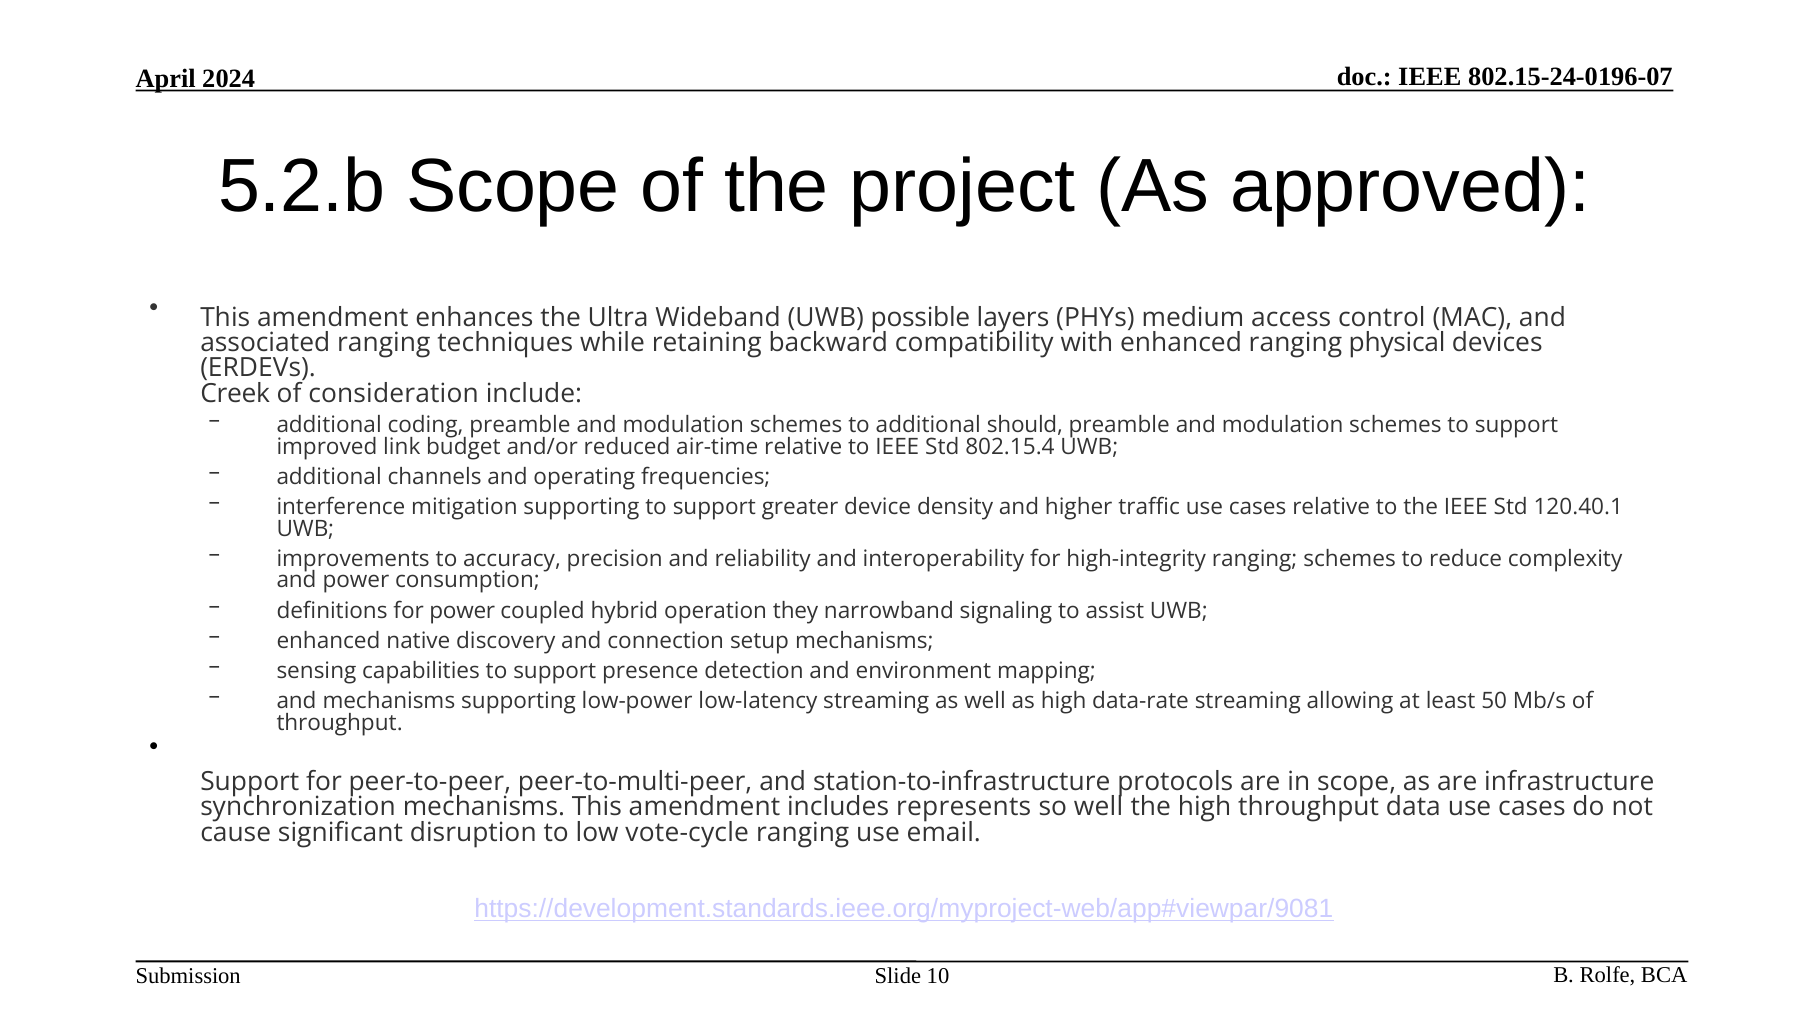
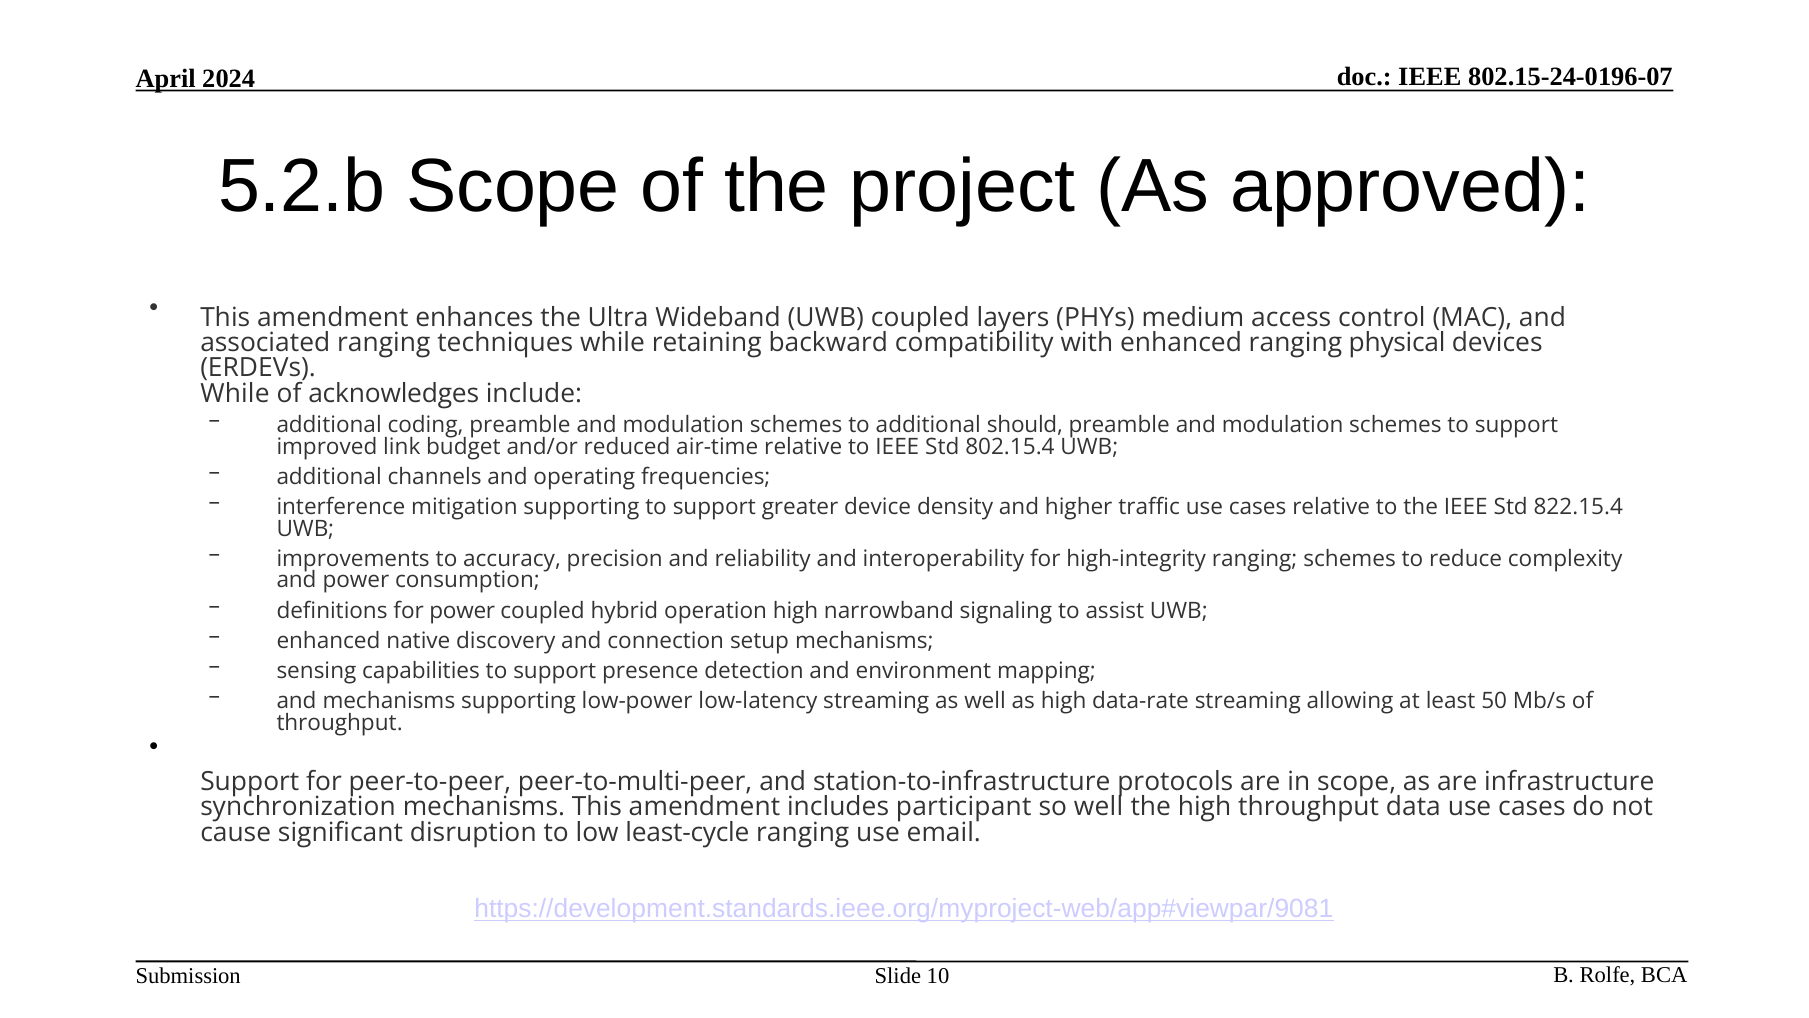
UWB possible: possible -> coupled
Creek at (235, 393): Creek -> While
consideration: consideration -> acknowledges
120.40.1: 120.40.1 -> 822.15.4
operation they: they -> high
represents: represents -> participant
vote-cycle: vote-cycle -> least-cycle
